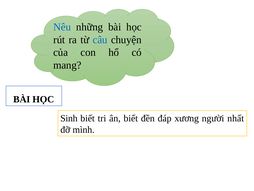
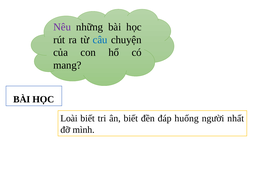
Nêu colour: blue -> purple
Sinh: Sinh -> Loài
xương: xương -> huống
